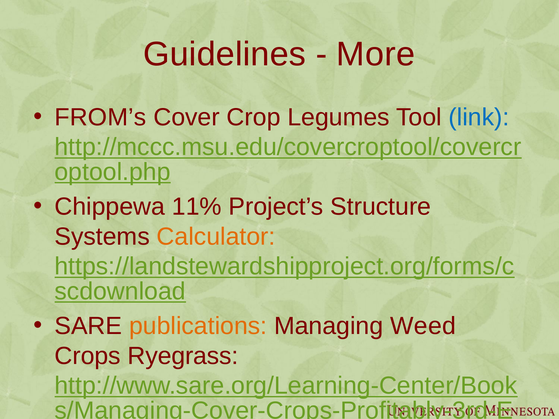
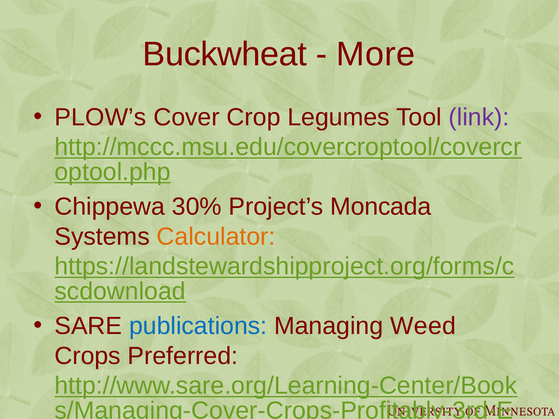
Guidelines: Guidelines -> Buckwheat
FROM’s: FROM’s -> PLOW’s
link colour: blue -> purple
11%: 11% -> 30%
Structure: Structure -> Moncada
publications colour: orange -> blue
Ryegrass: Ryegrass -> Preferred
